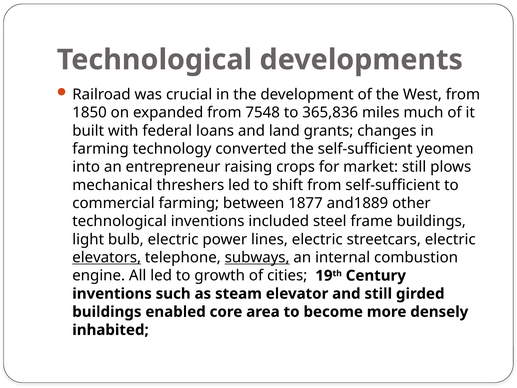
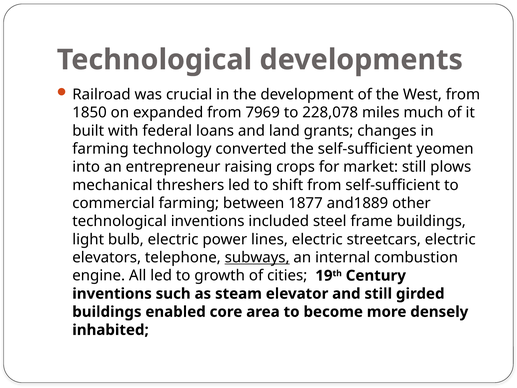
7548: 7548 -> 7969
365,836: 365,836 -> 228,078
elevators underline: present -> none
